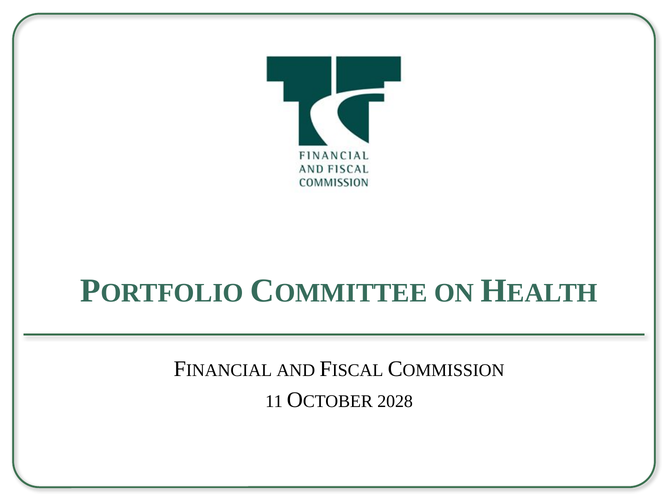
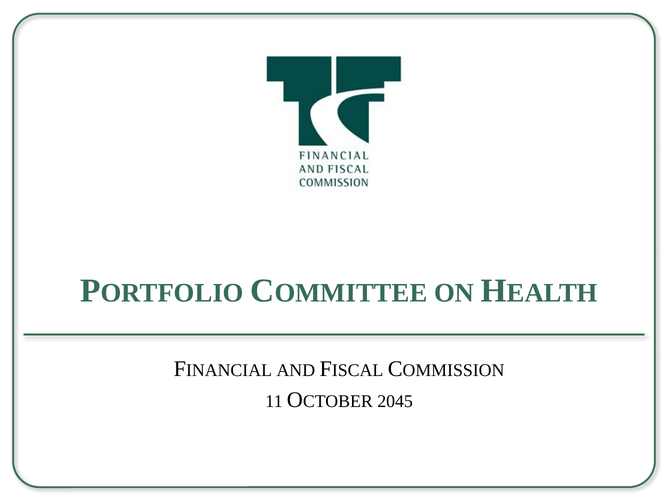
2028: 2028 -> 2045
